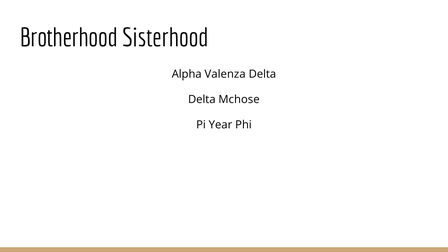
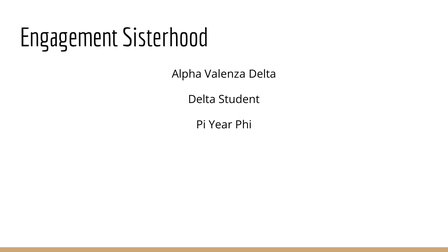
Brotherhood: Brotherhood -> Engagement
Mchose: Mchose -> Student
